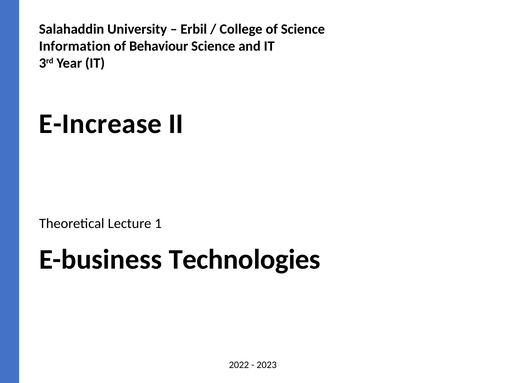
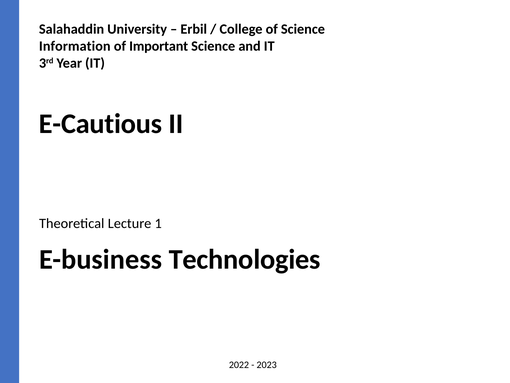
Behaviour: Behaviour -> Important
E-Increase: E-Increase -> E-Cautious
